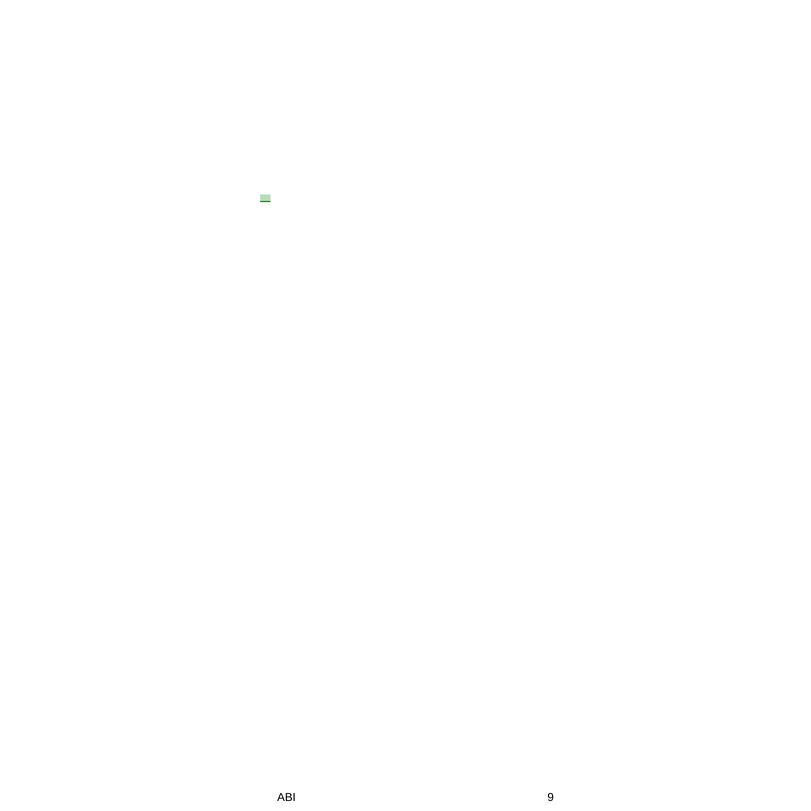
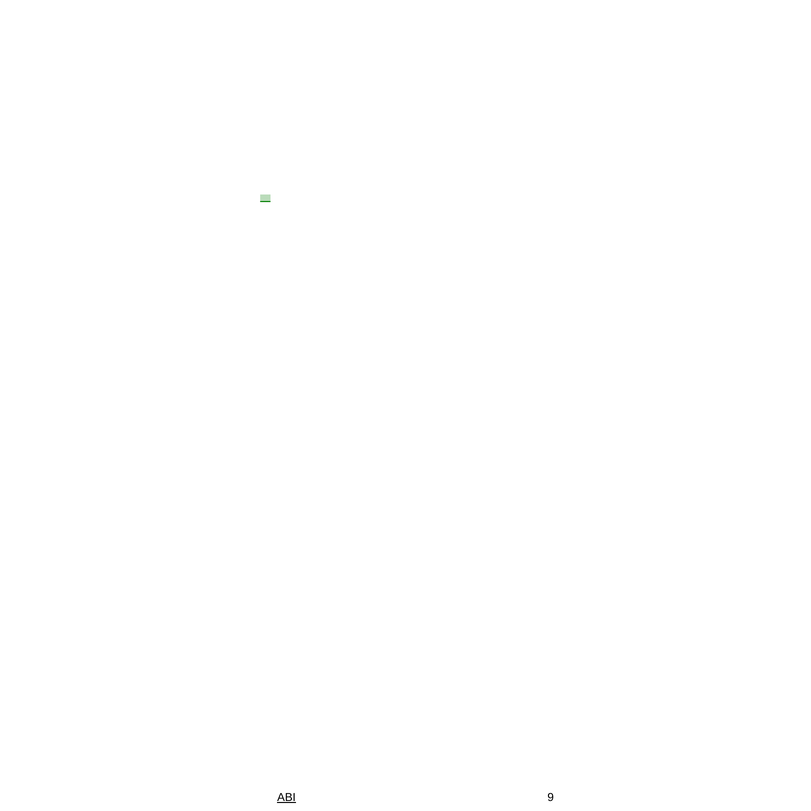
ABI underline: none -> present
